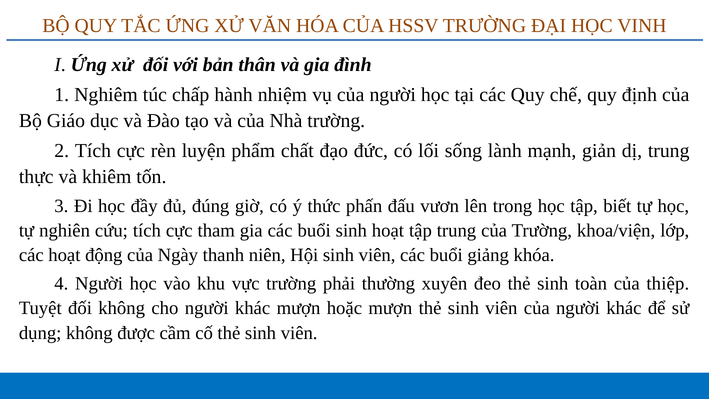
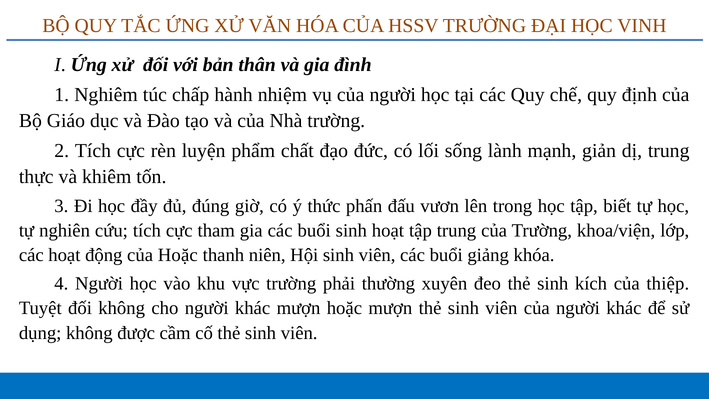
của Ngày: Ngày -> Hoặc
toàn: toàn -> kích
